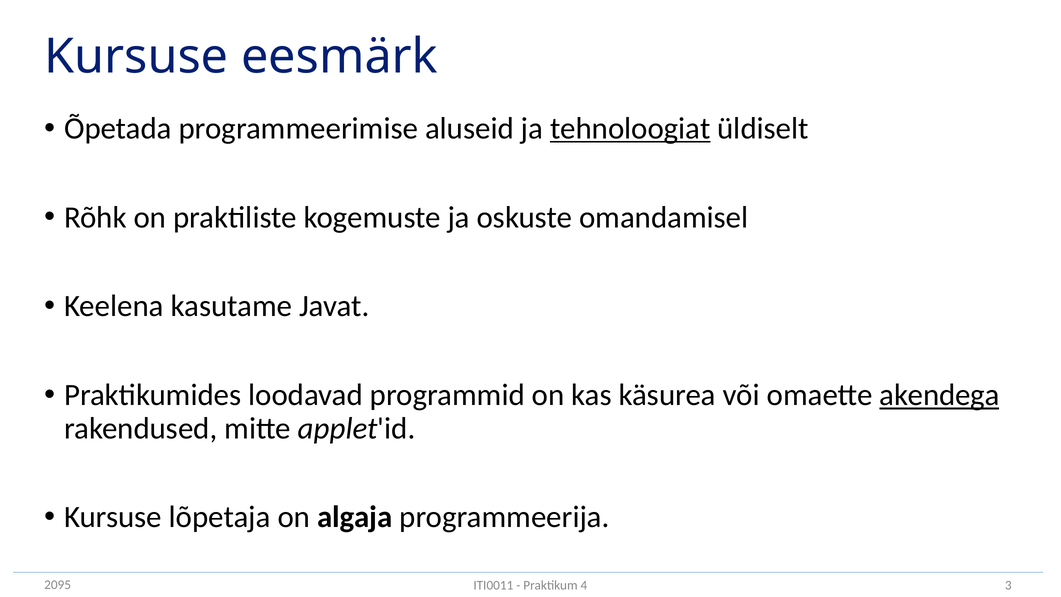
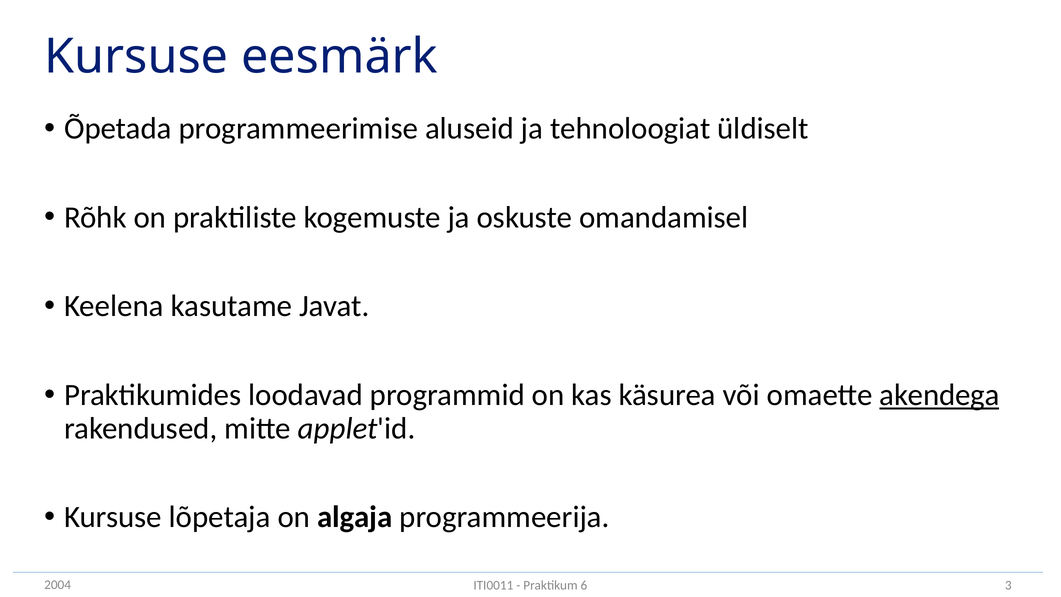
tehnoloogiat underline: present -> none
2095: 2095 -> 2004
4: 4 -> 6
